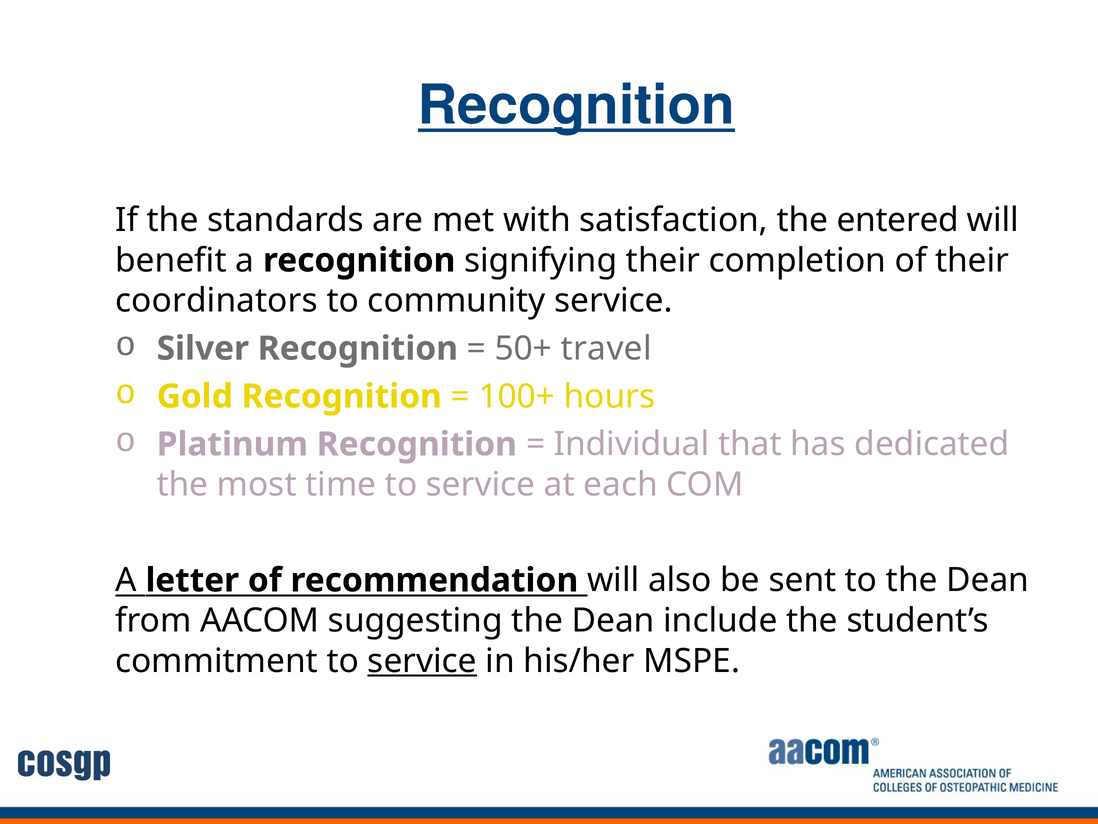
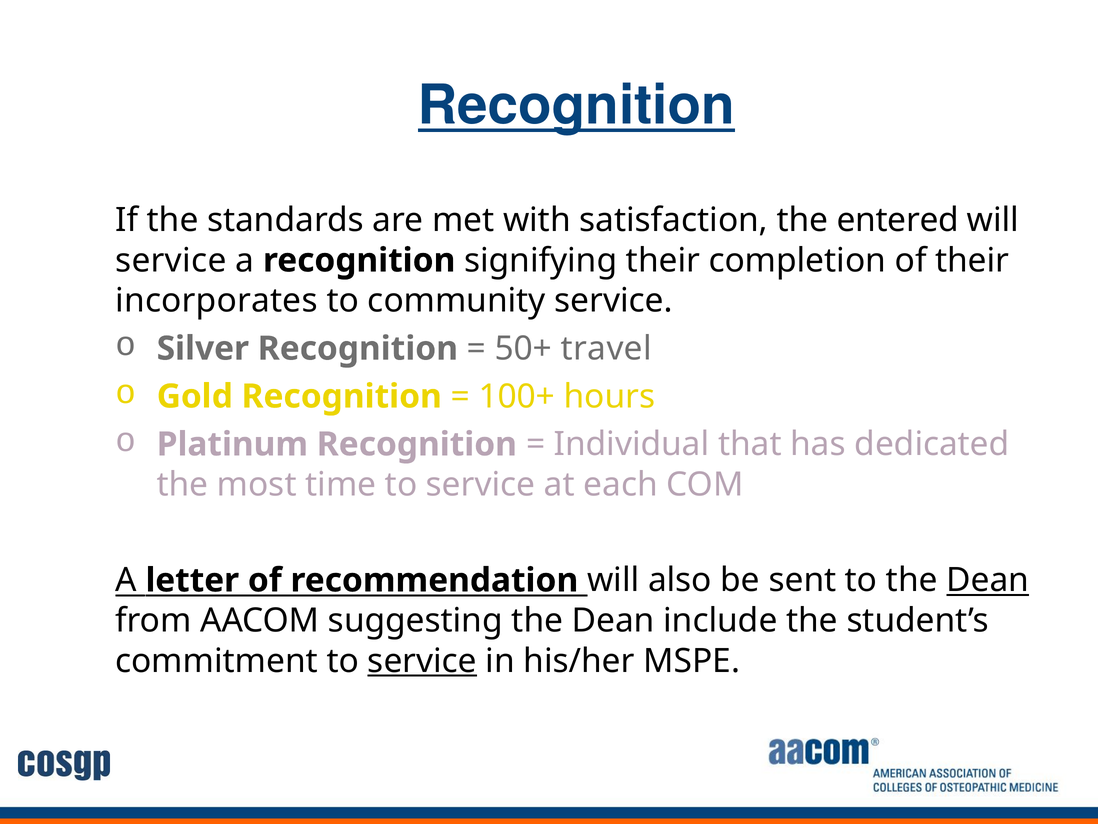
benefit at (171, 260): benefit -> service
coordinators: coordinators -> incorporates
Dean at (988, 580) underline: none -> present
